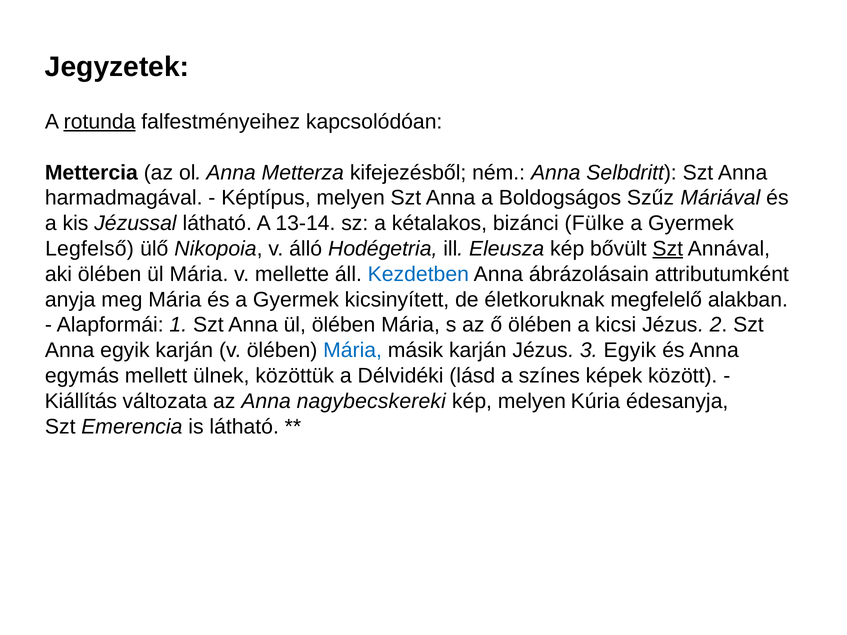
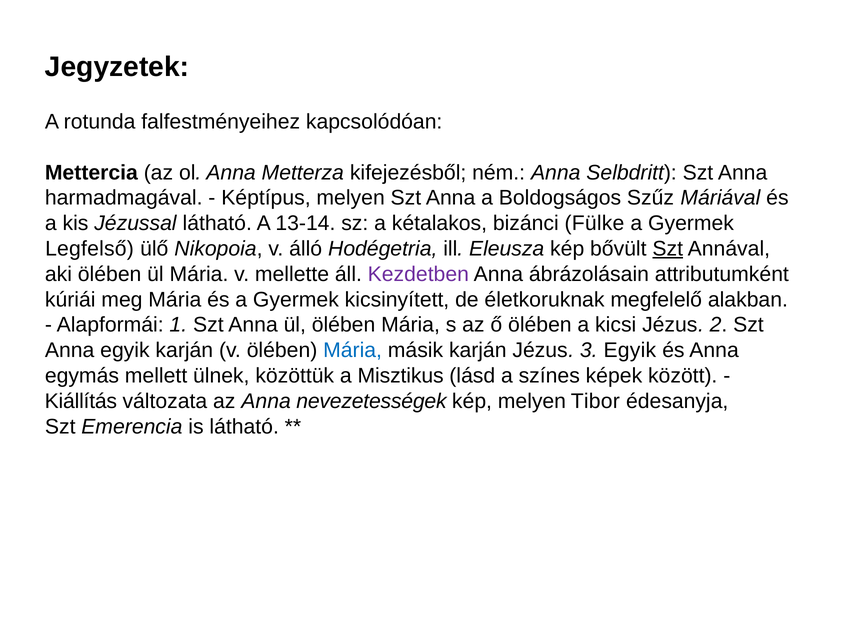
rotunda underline: present -> none
Kezdetben colour: blue -> purple
anyja: anyja -> kúriái
Délvidéki: Délvidéki -> Misztikus
nagybecskereki: nagybecskereki -> nevezetességek
Kúria: Kúria -> Tibor
